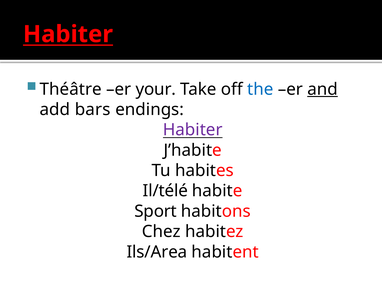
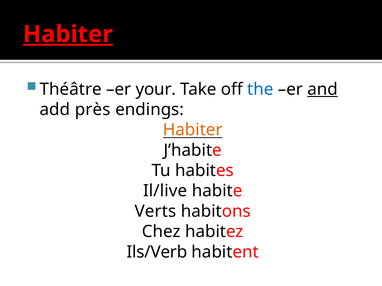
Habiter at (68, 34) underline: none -> present
bars: bars -> près
Habiter at (193, 130) colour: purple -> orange
Il/télé: Il/télé -> Il/live
Sport: Sport -> Verts
Ils/Area: Ils/Area -> Ils/Verb
